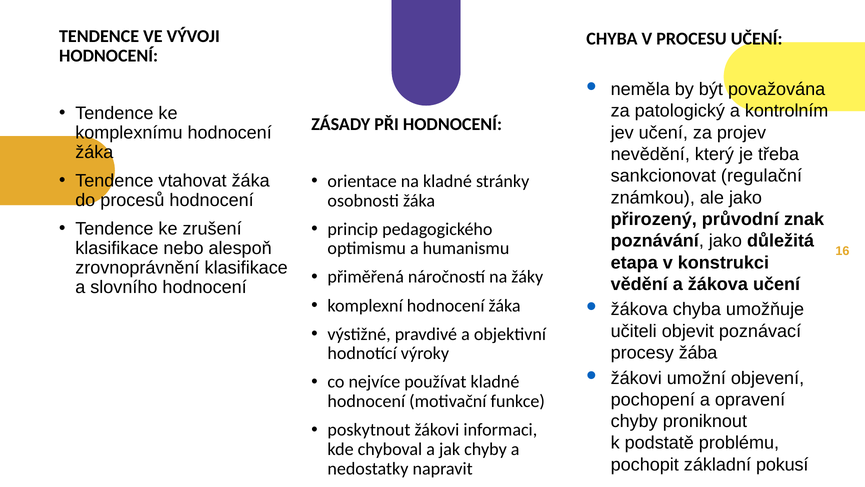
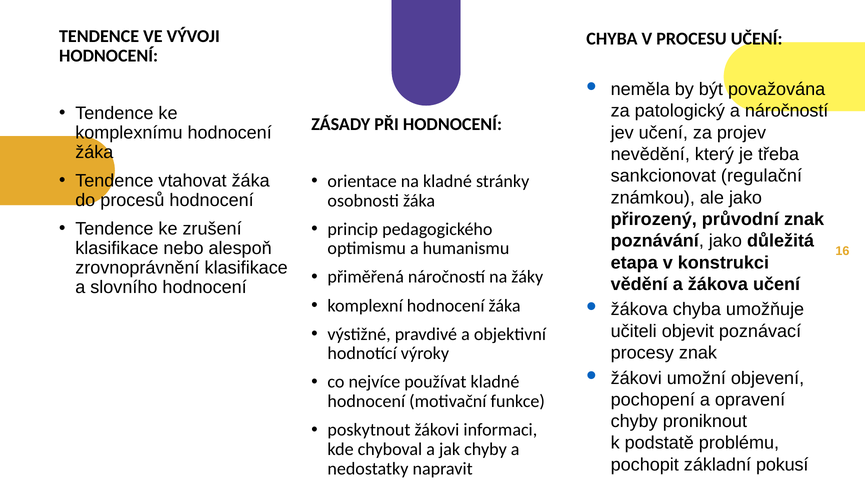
a kontrolním: kontrolním -> náročností
procesy žába: žába -> znak
